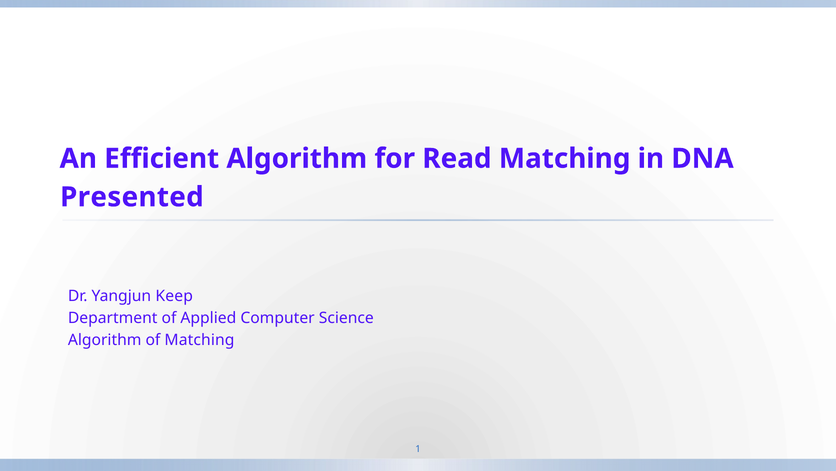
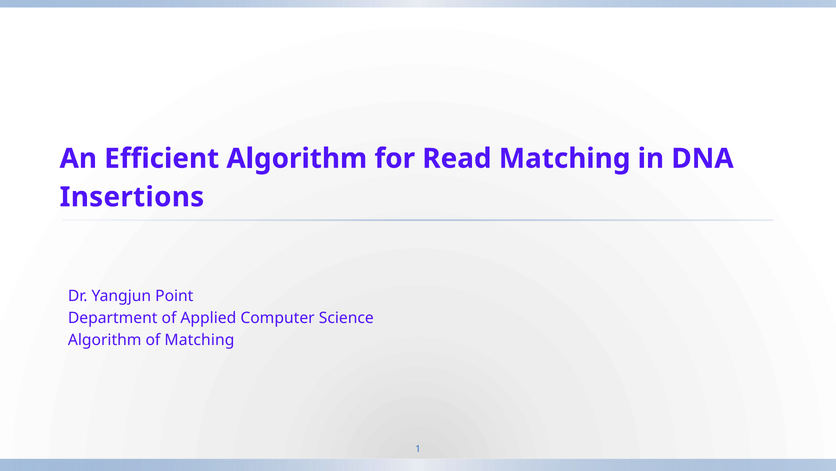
Presented: Presented -> Insertions
Keep: Keep -> Point
